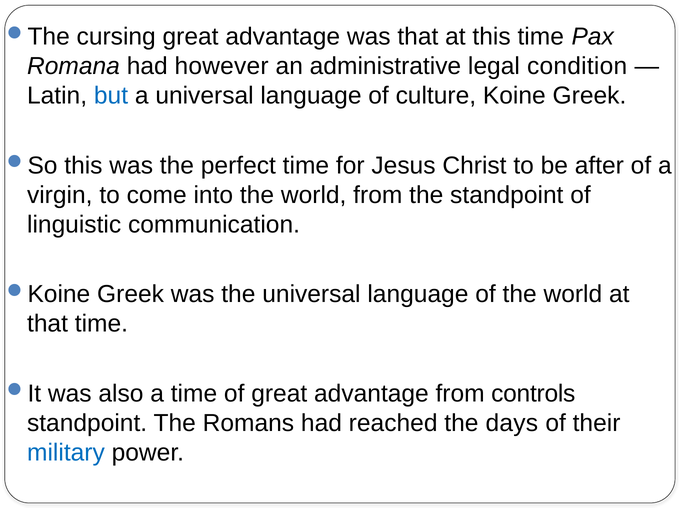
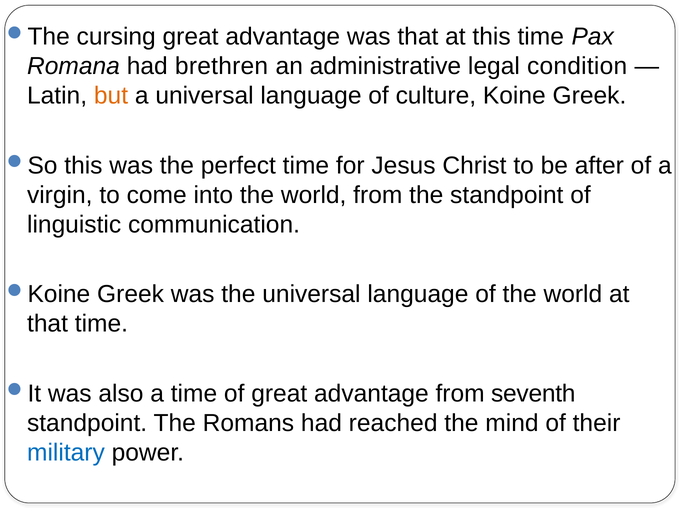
however: however -> brethren
but colour: blue -> orange
controls: controls -> seventh
days: days -> mind
